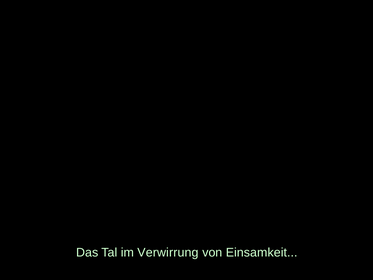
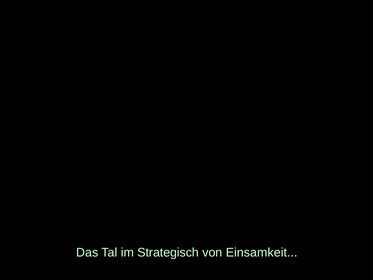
Verwirrung: Verwirrung -> Strategisch
